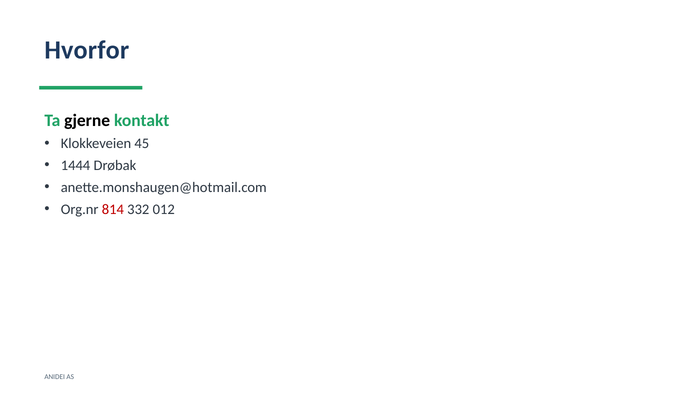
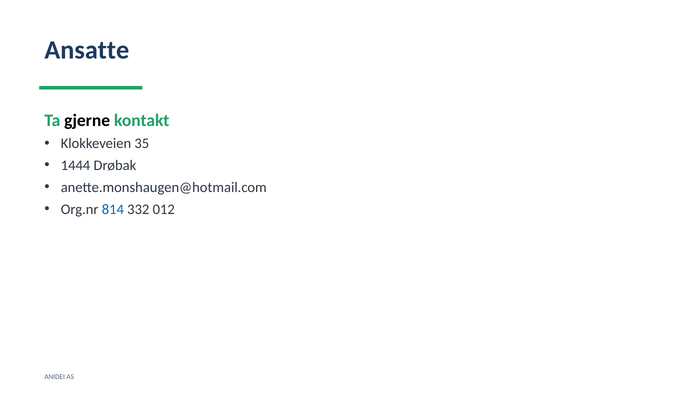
Hvorfor: Hvorfor -> Ansatte
45: 45 -> 35
814 colour: red -> blue
